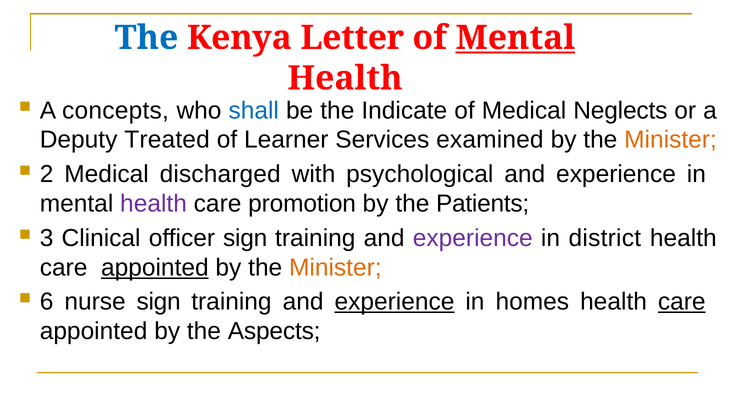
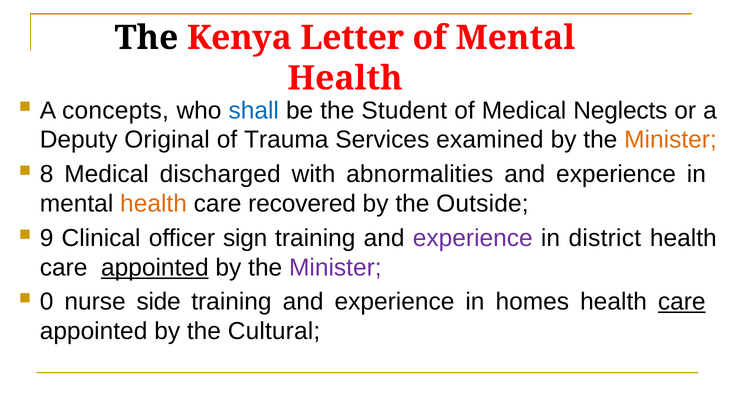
The at (146, 38) colour: blue -> black
Mental at (515, 38) underline: present -> none
Indicate: Indicate -> Student
Treated: Treated -> Original
Learner: Learner -> Trauma
2: 2 -> 8
psychological: psychological -> abnormalities
health at (154, 203) colour: purple -> orange
promotion: promotion -> recovered
Patients: Patients -> Outside
3: 3 -> 9
Minister at (335, 267) colour: orange -> purple
6: 6 -> 0
nurse sign: sign -> side
experience at (394, 301) underline: present -> none
Aspects: Aspects -> Cultural
